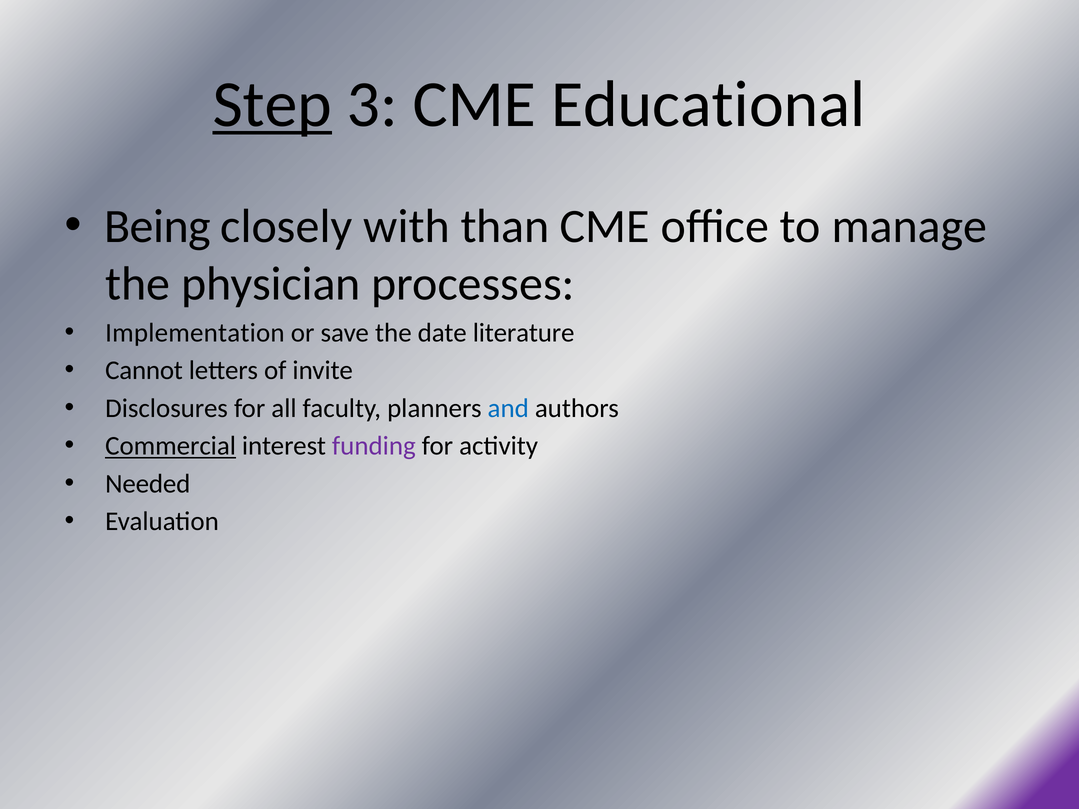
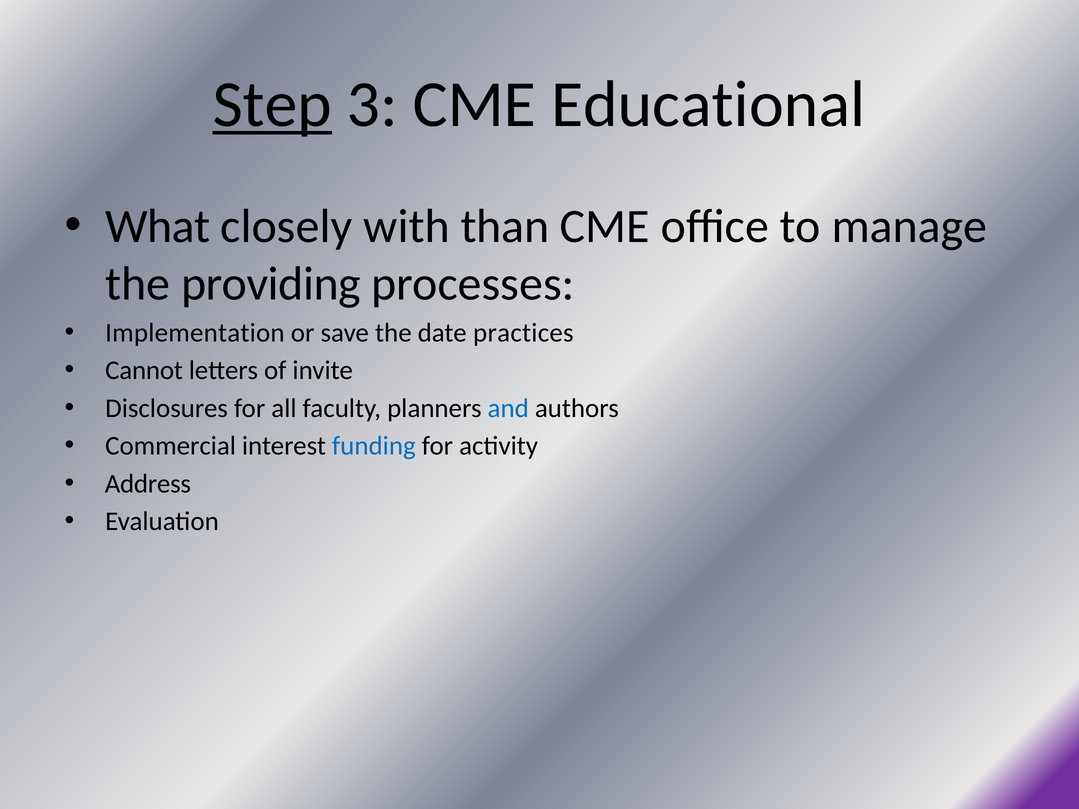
Being: Being -> What
physician: physician -> providing
literature: literature -> practices
Commercial underline: present -> none
funding colour: purple -> blue
Needed: Needed -> Address
